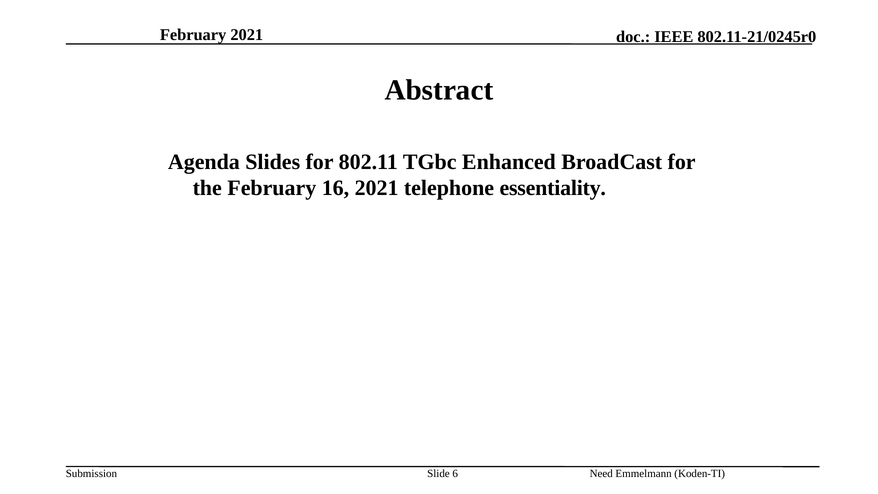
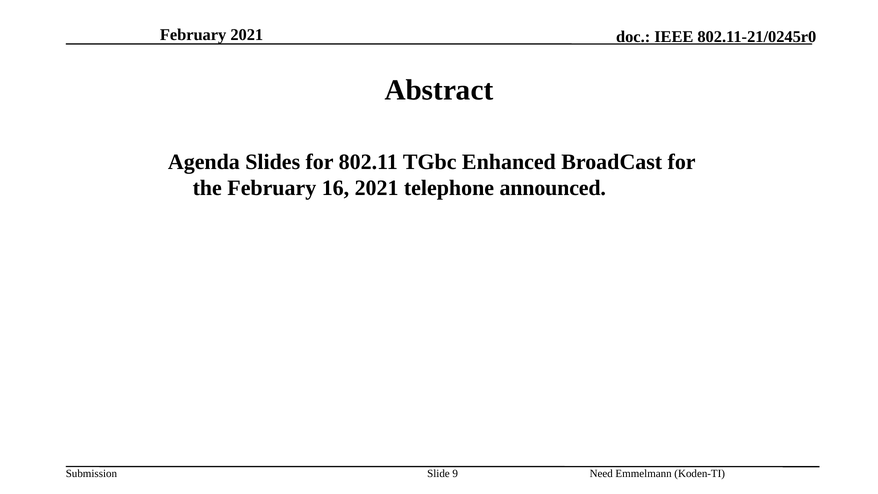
essentiality: essentiality -> announced
6: 6 -> 9
